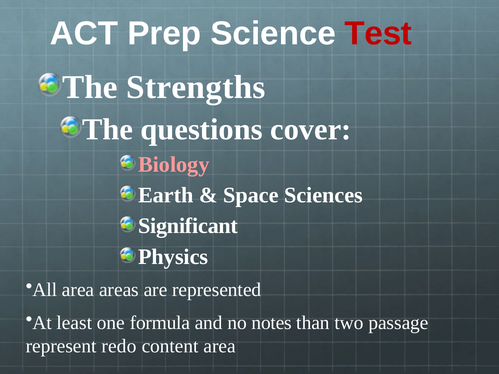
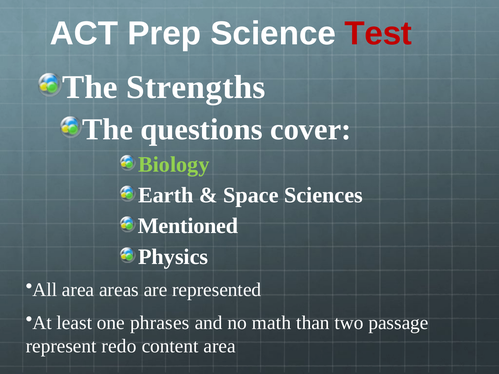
Biology colour: pink -> light green
Significant: Significant -> Mentioned
formula: formula -> phrases
notes: notes -> math
